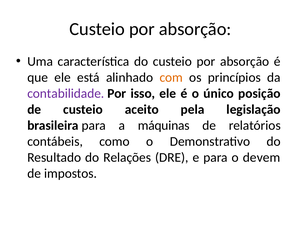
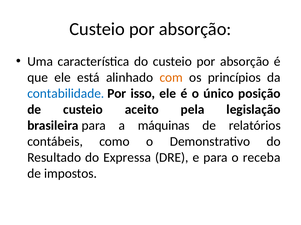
contabilidade colour: purple -> blue
Relações: Relações -> Expressa
devem: devem -> receba
